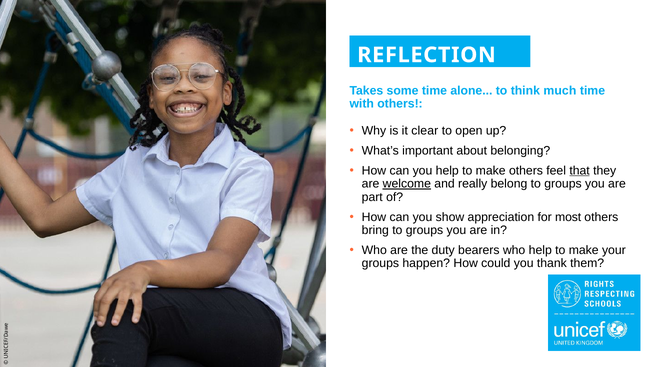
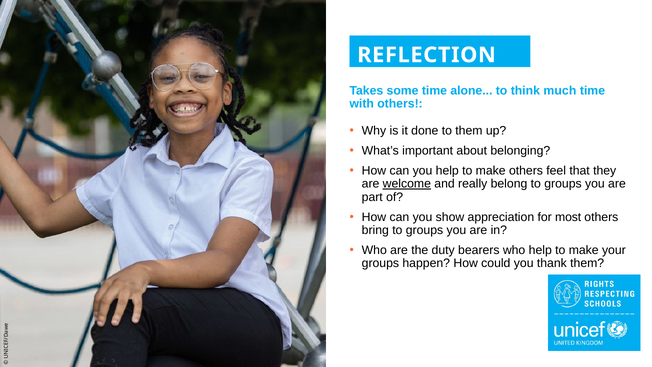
clear: clear -> done
to open: open -> them
that underline: present -> none
